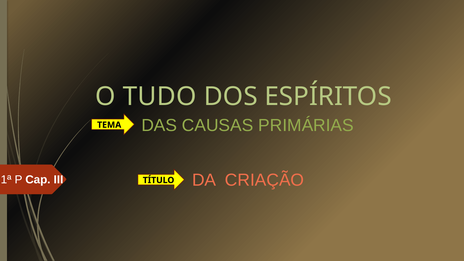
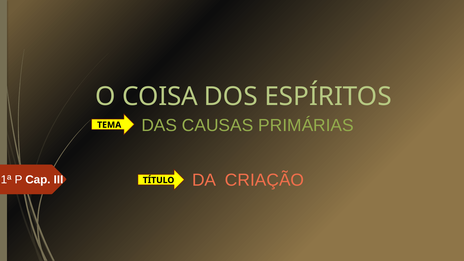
TUDO: TUDO -> COISA
